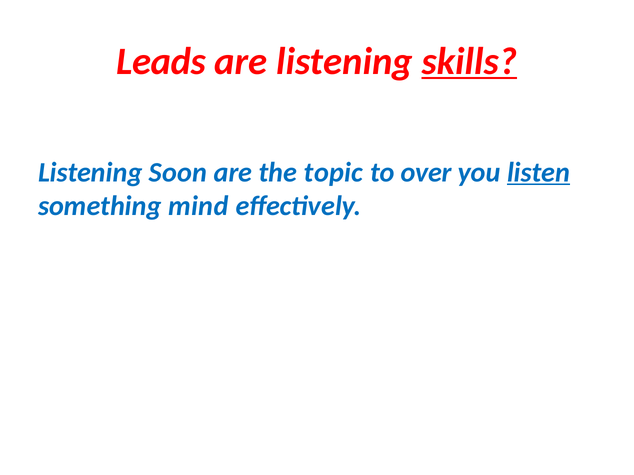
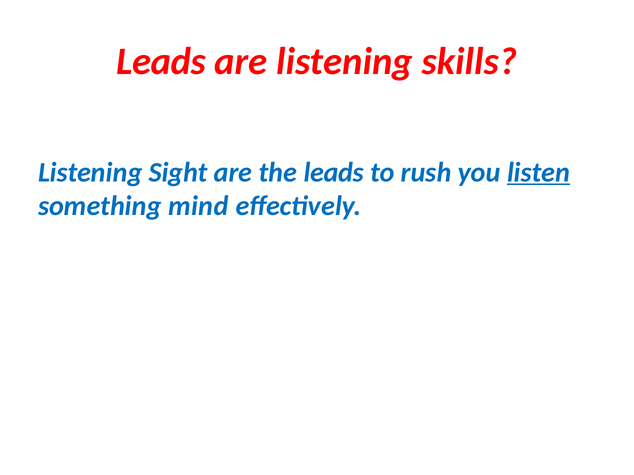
skills underline: present -> none
Soon: Soon -> Sight
the topic: topic -> leads
over: over -> rush
